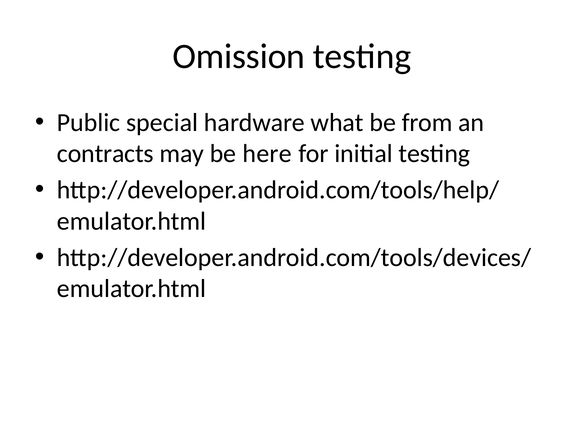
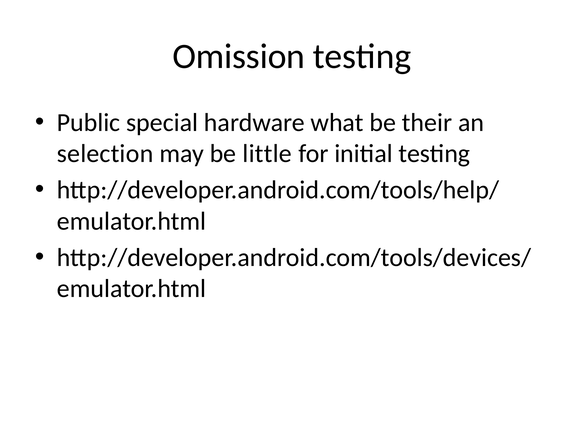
from: from -> their
contracts: contracts -> selection
here: here -> little
